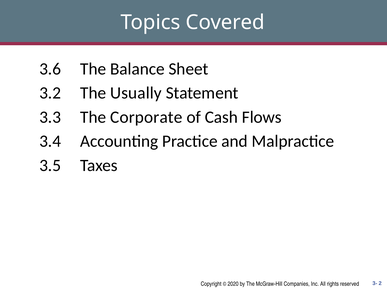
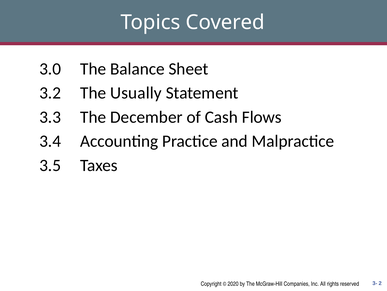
3.6: 3.6 -> 3.0
Corporate: Corporate -> December
